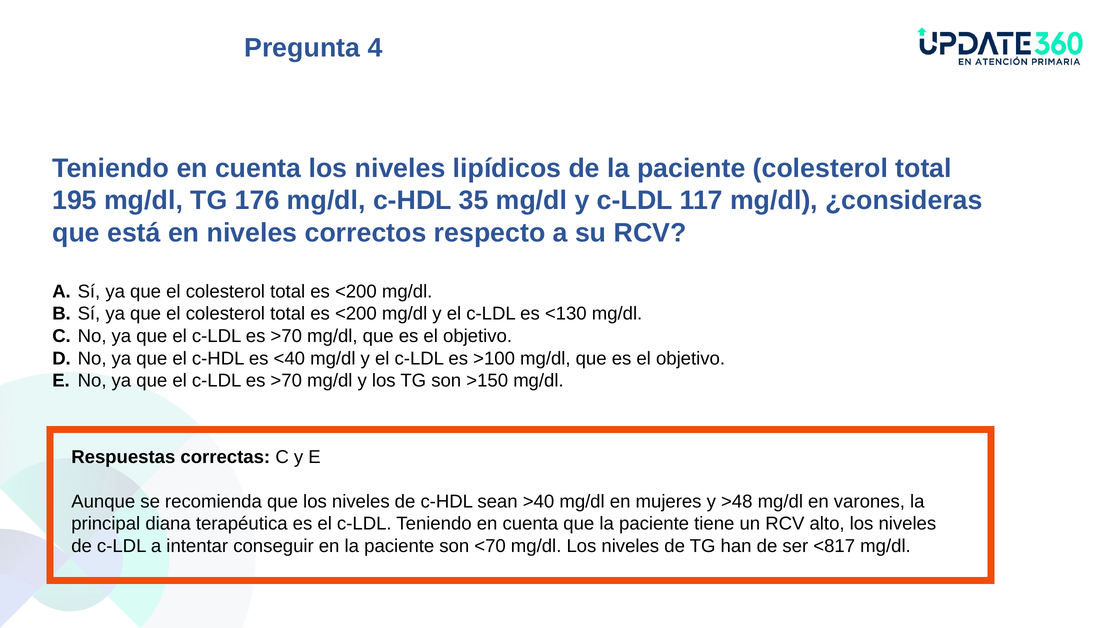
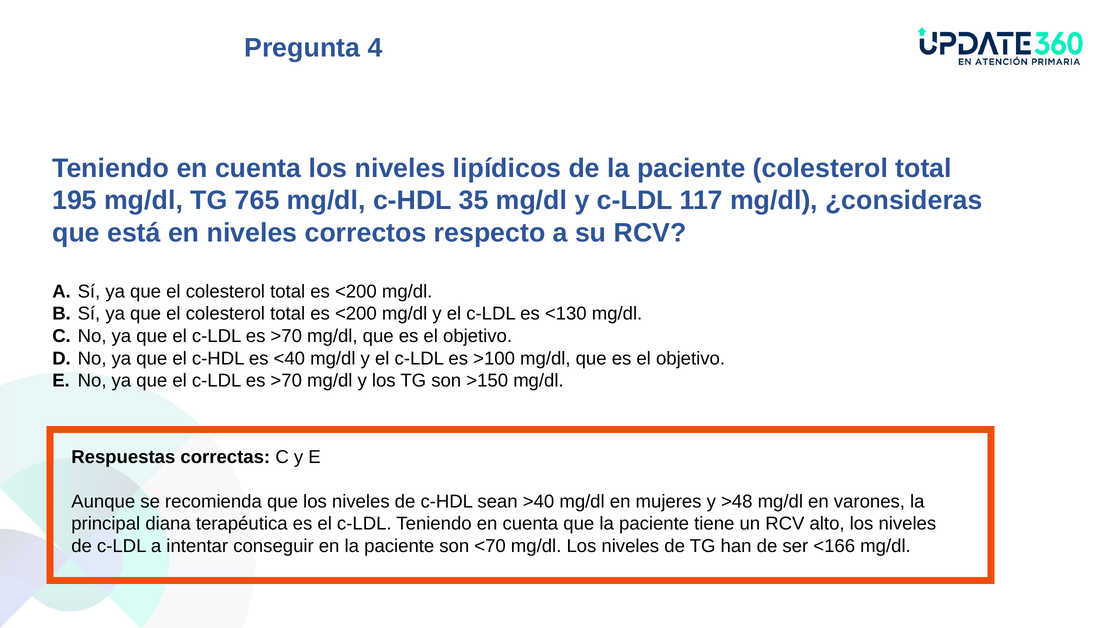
176: 176 -> 765
<817: <817 -> <166
